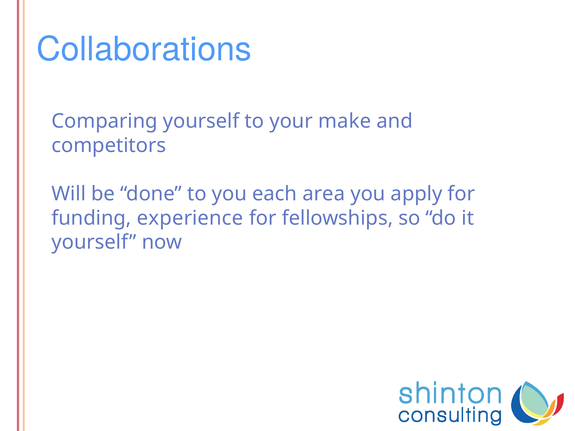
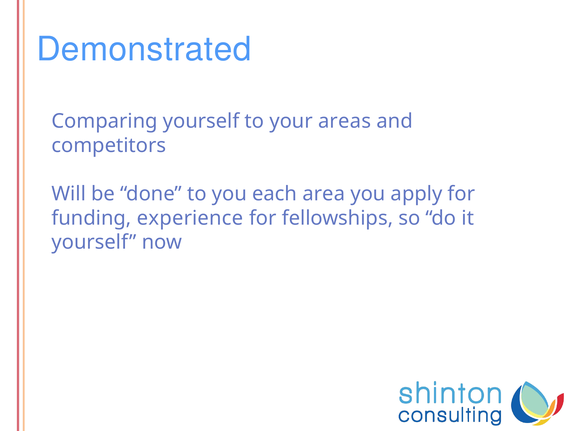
Collaborations: Collaborations -> Demonstrated
make: make -> areas
